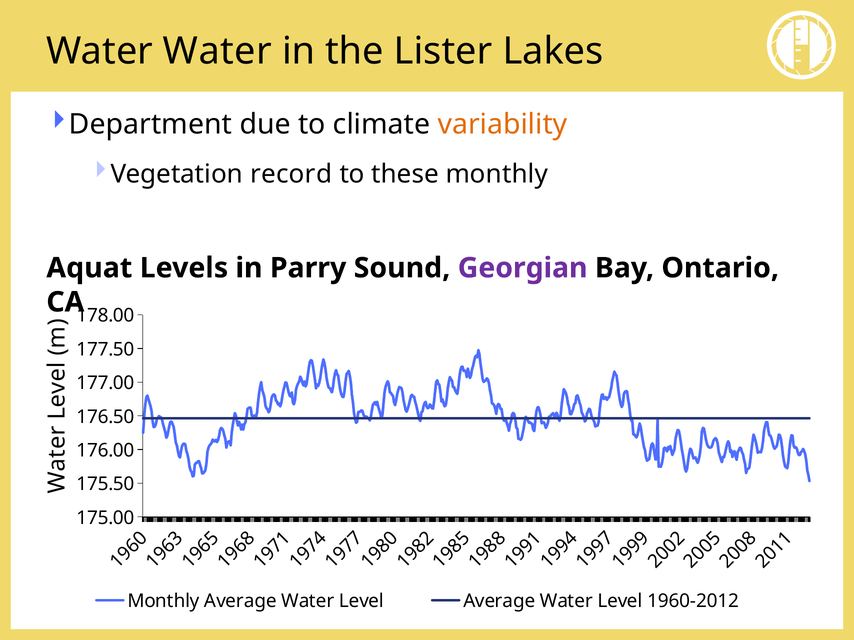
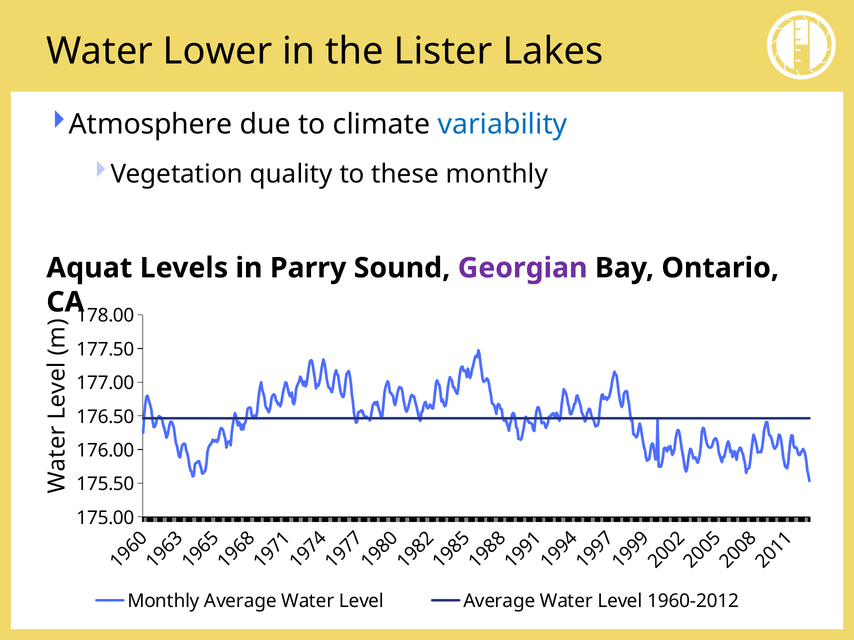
Water Water: Water -> Lower
Department: Department -> Atmosphere
variability colour: orange -> blue
record: record -> quality
